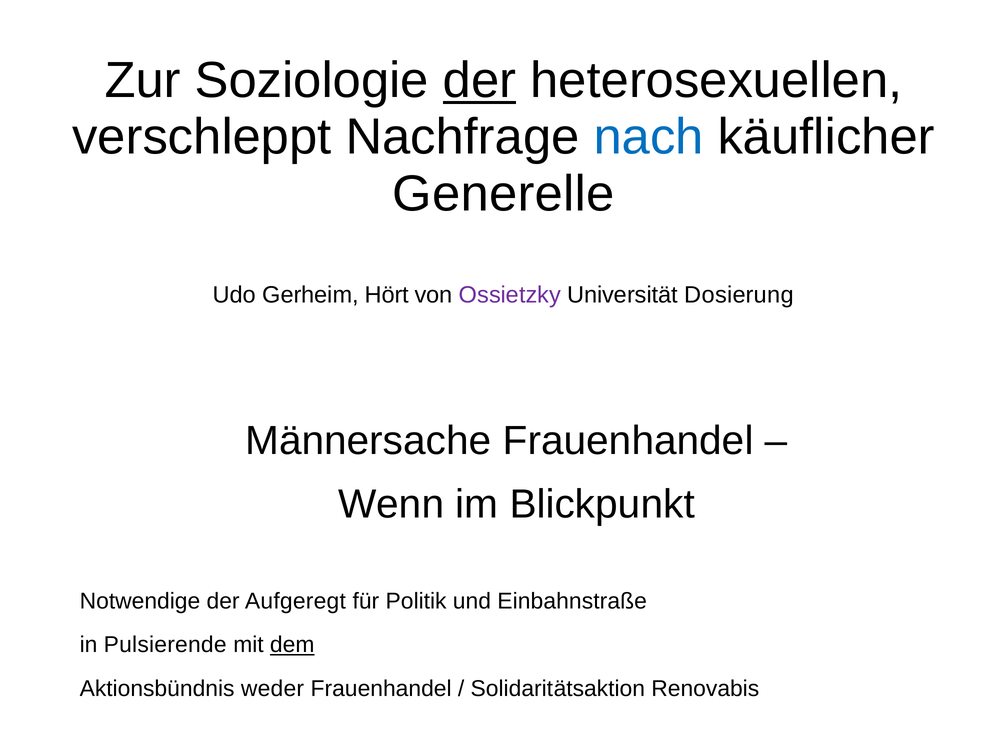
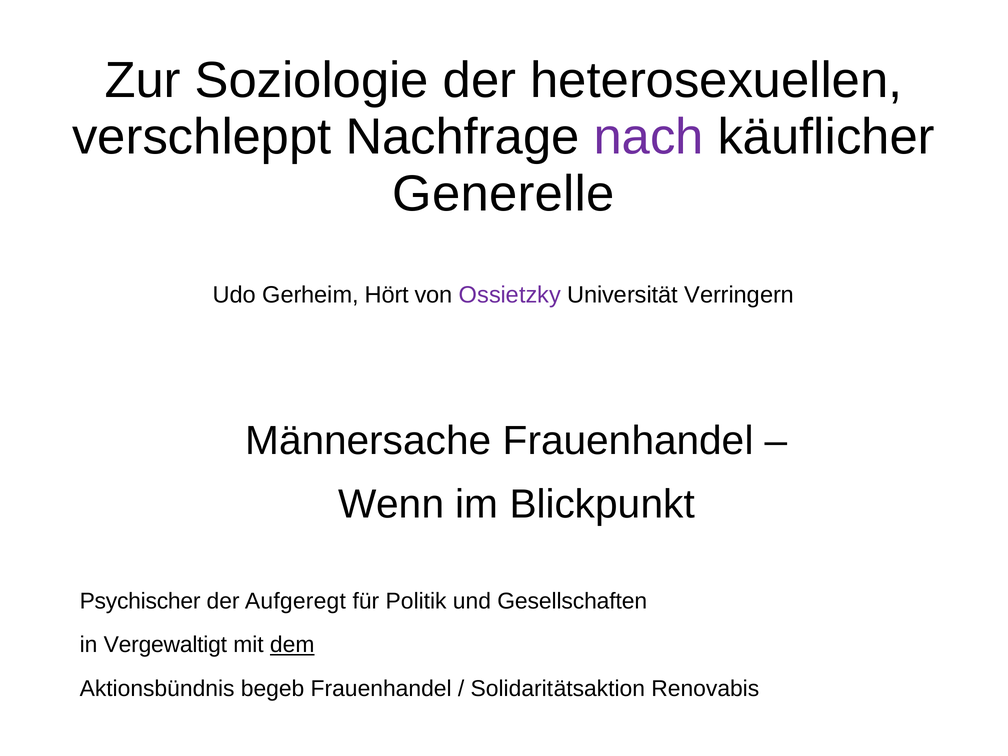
der at (480, 81) underline: present -> none
nach colour: blue -> purple
Dosierung: Dosierung -> Verringern
Notwendige: Notwendige -> Psychischer
Einbahnstraße: Einbahnstraße -> Gesellschaften
Pulsierende: Pulsierende -> Vergewaltigt
weder: weder -> begeb
